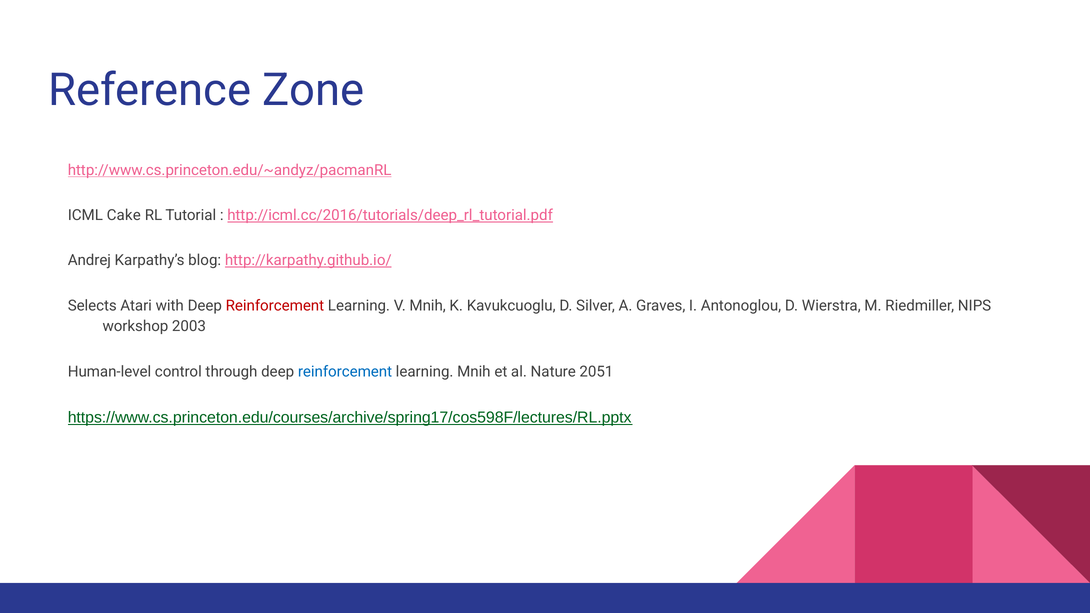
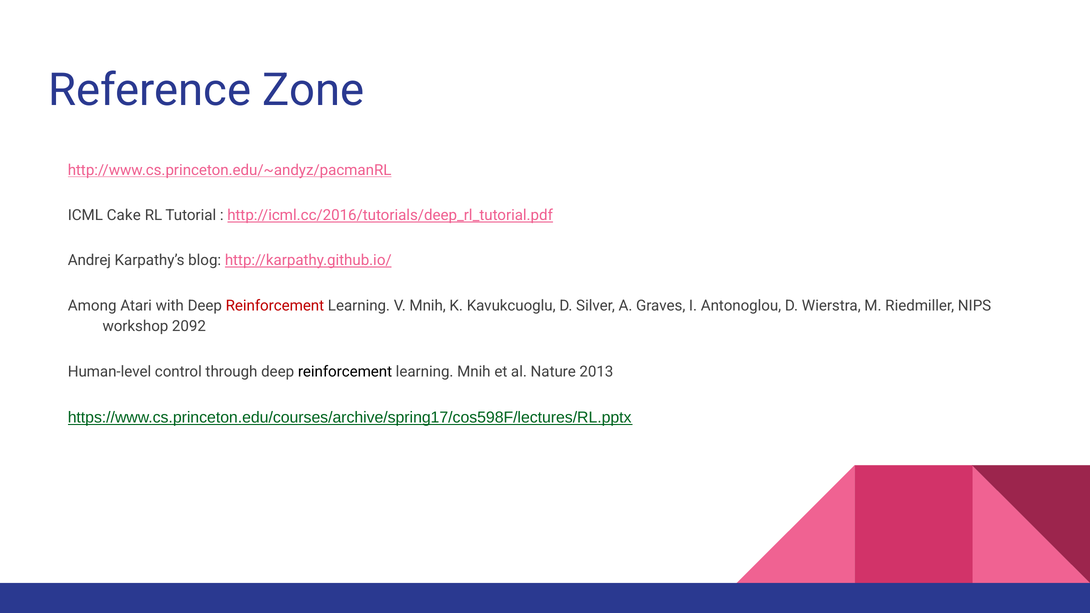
Selects: Selects -> Among
2003: 2003 -> 2092
reinforcement at (345, 372) colour: blue -> black
2051: 2051 -> 2013
